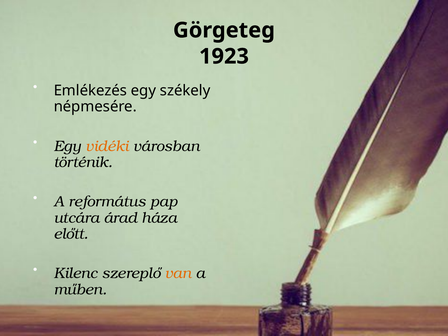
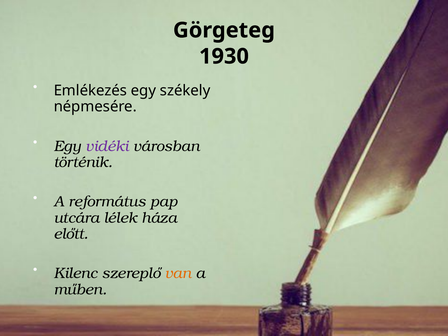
1923: 1923 -> 1930
vidéki colour: orange -> purple
árad: árad -> lélek
